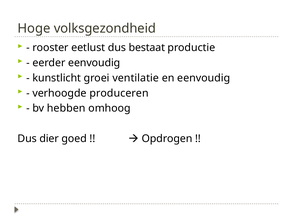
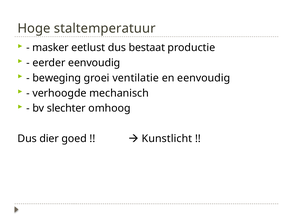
volksgezondheid: volksgezondheid -> staltemperatuur
rooster: rooster -> masker
kunstlicht: kunstlicht -> beweging
produceren: produceren -> mechanisch
hebben: hebben -> slechter
Opdrogen: Opdrogen -> Kunstlicht
